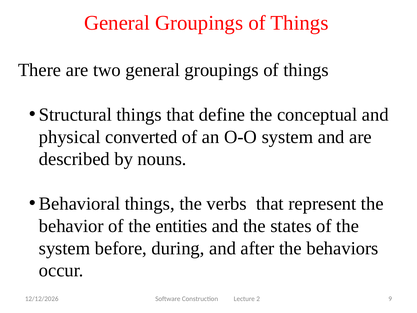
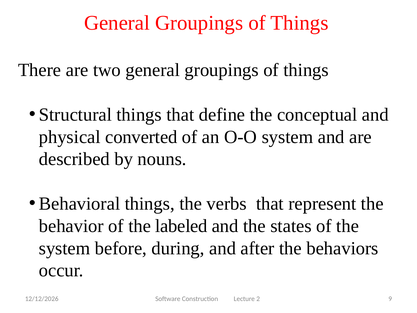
entities: entities -> labeled
